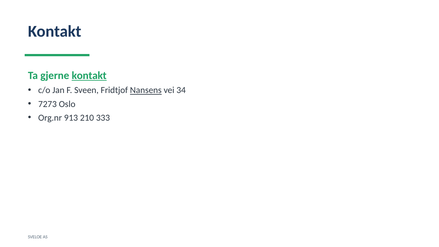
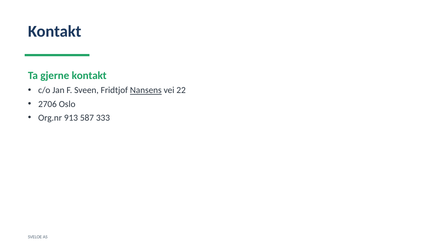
kontakt at (89, 76) underline: present -> none
34: 34 -> 22
7273: 7273 -> 2706
210: 210 -> 587
